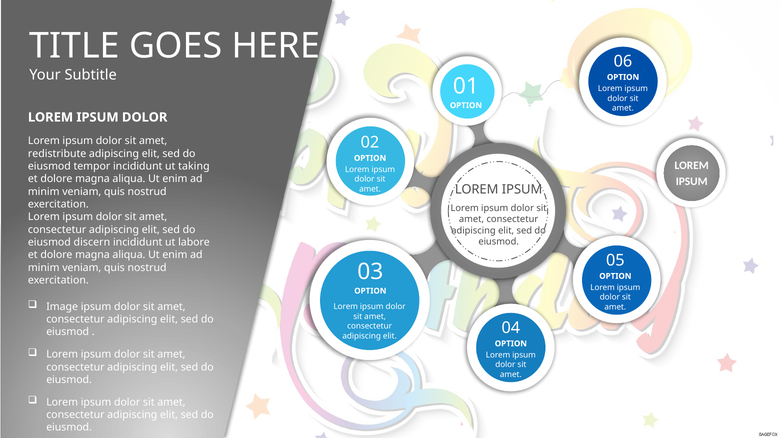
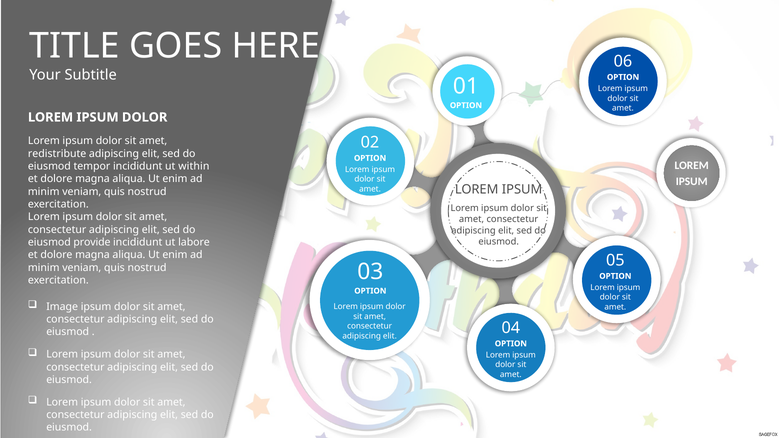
taking: taking -> within
discern: discern -> provide
